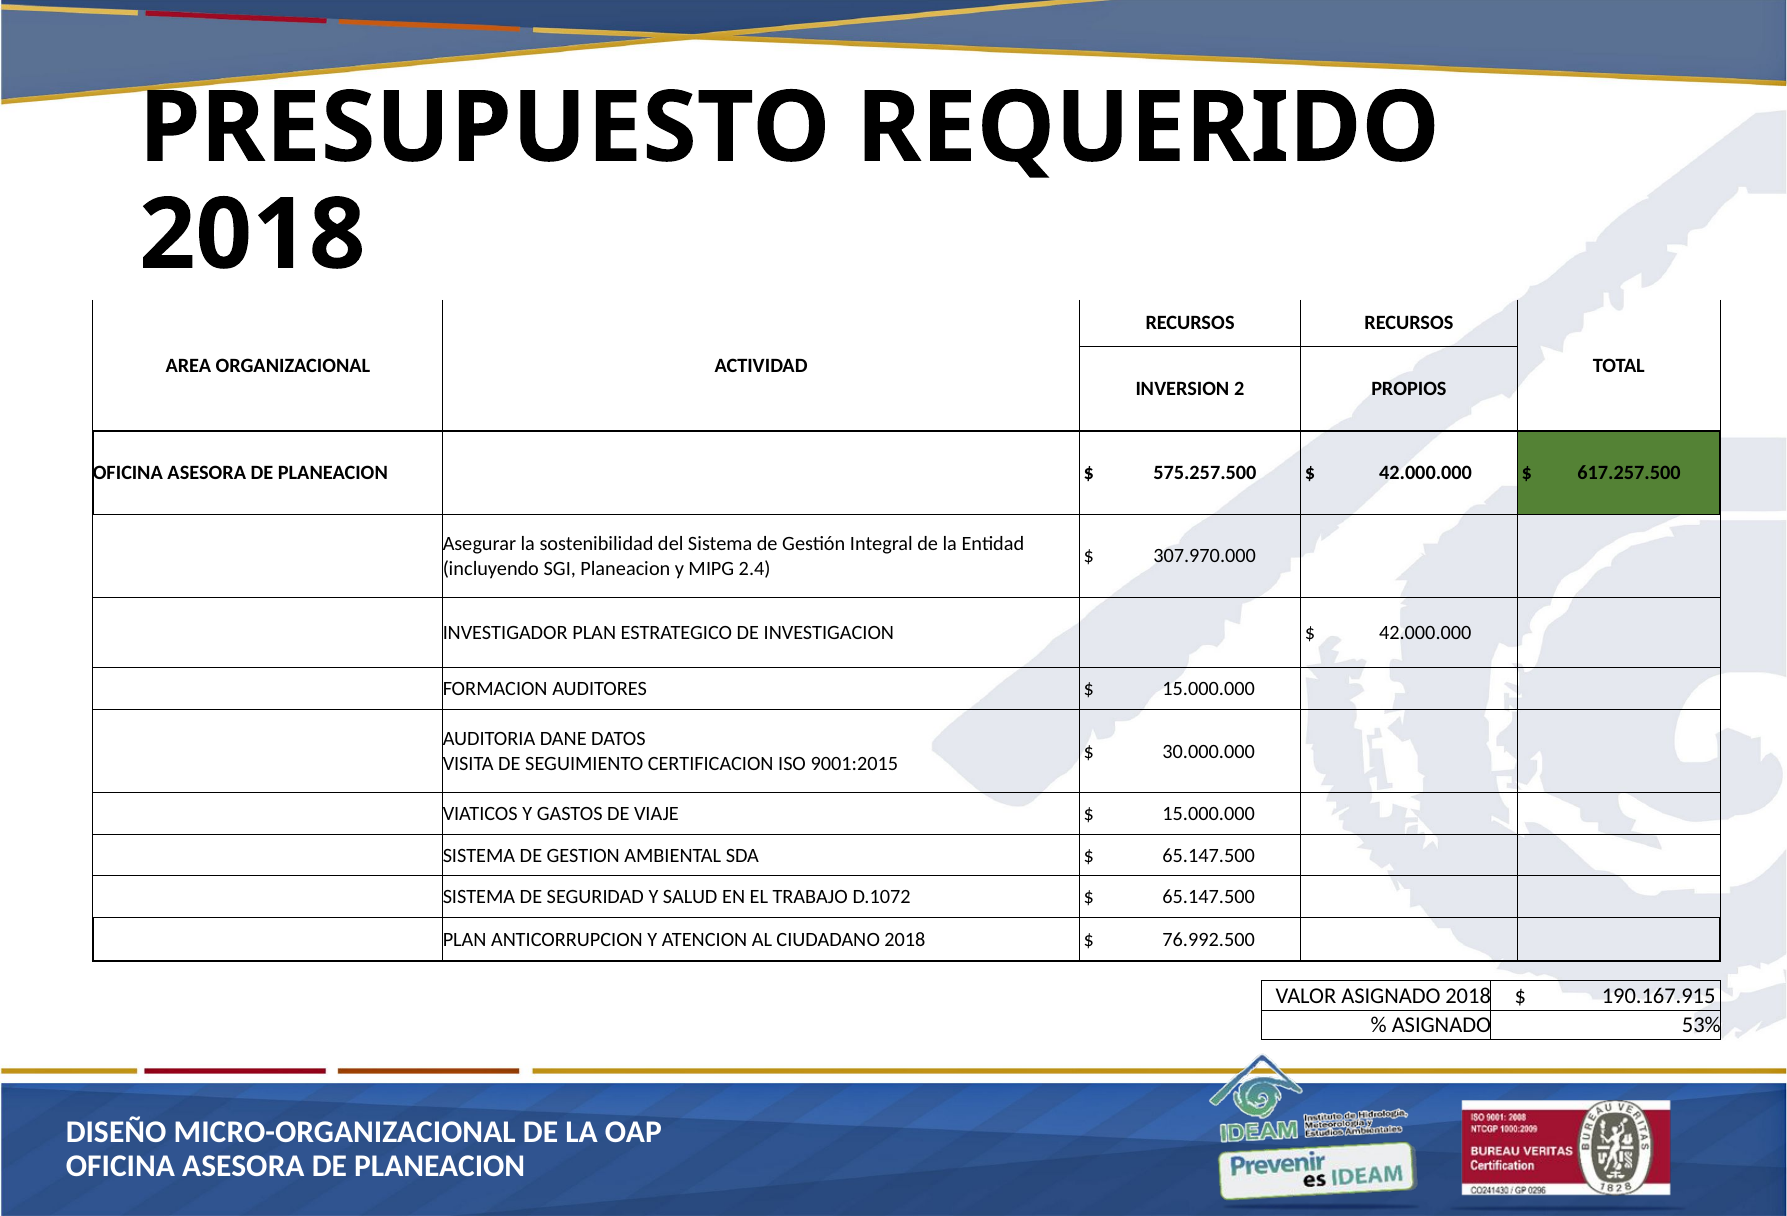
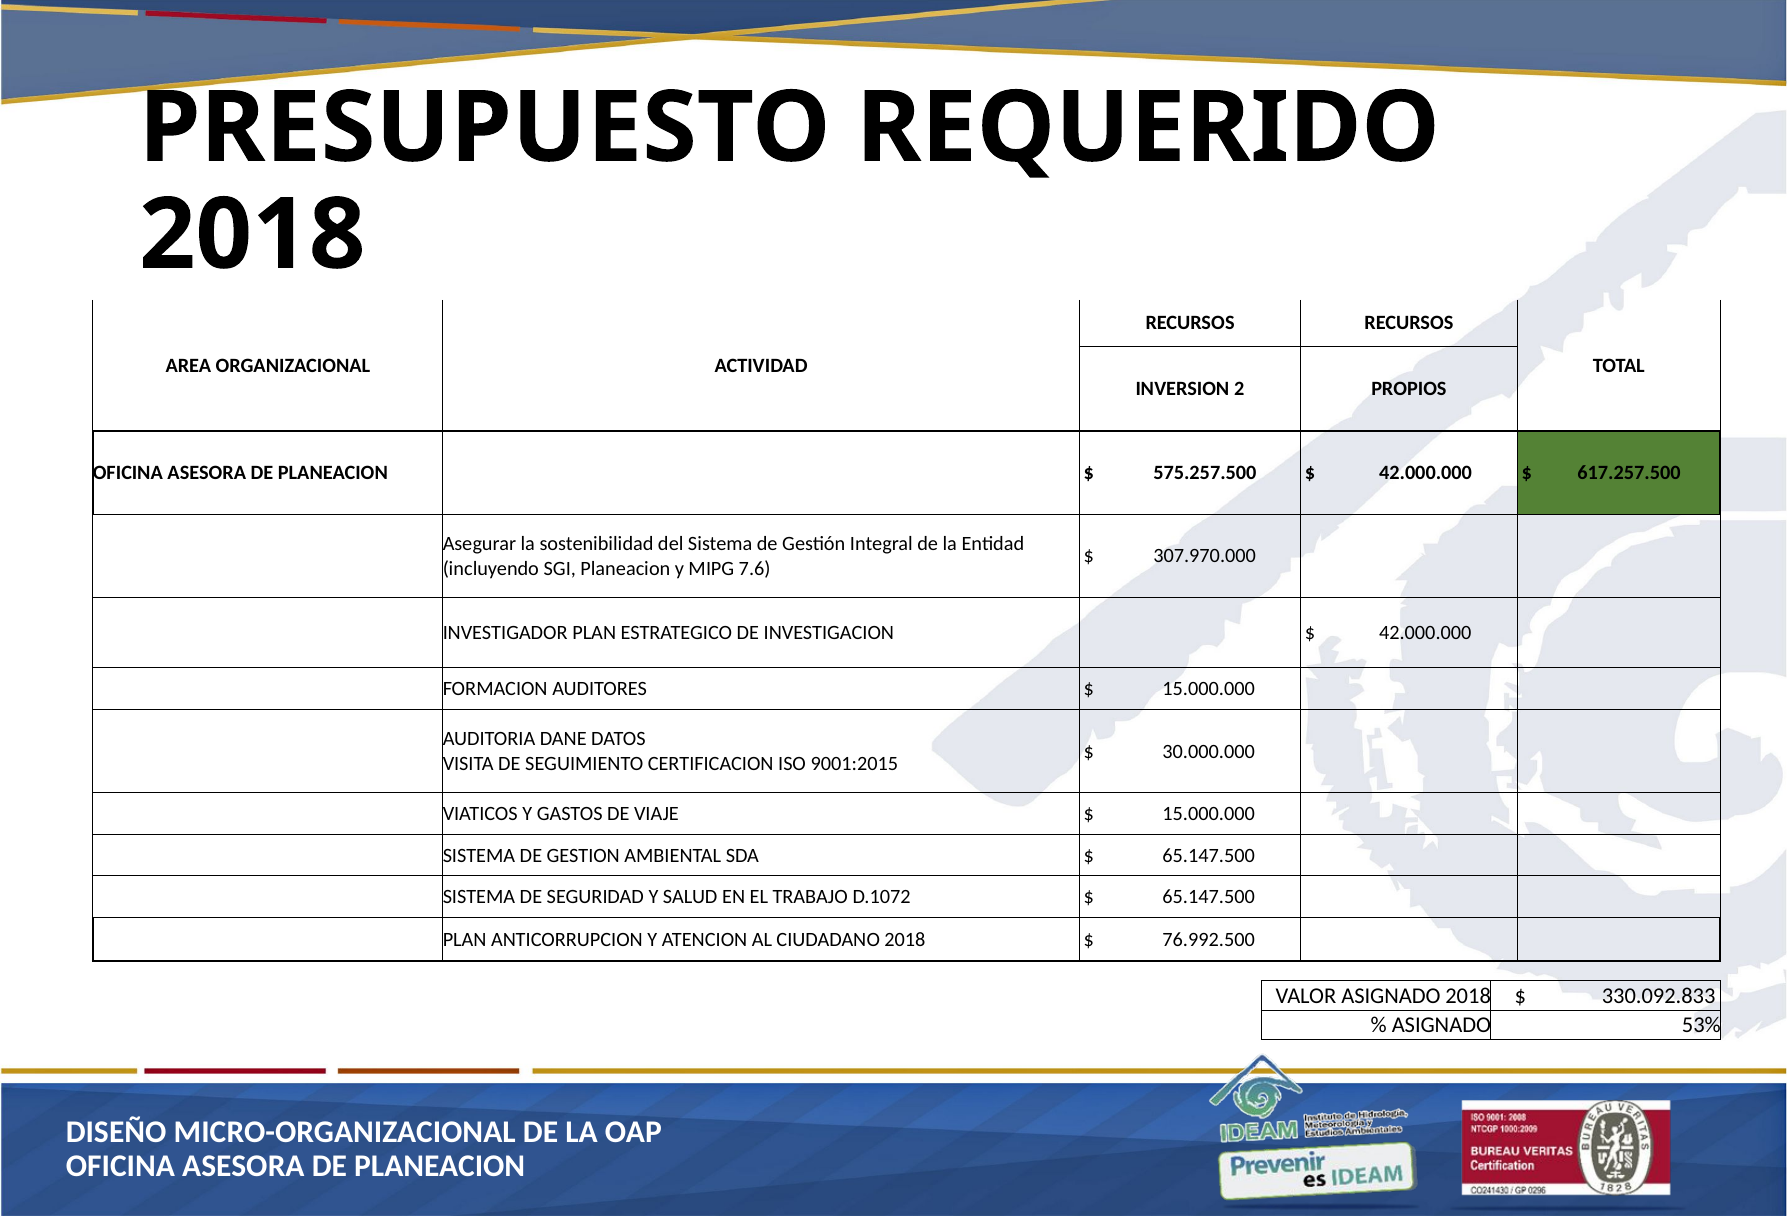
2.4: 2.4 -> 7.6
190.167.915: 190.167.915 -> 330.092.833
